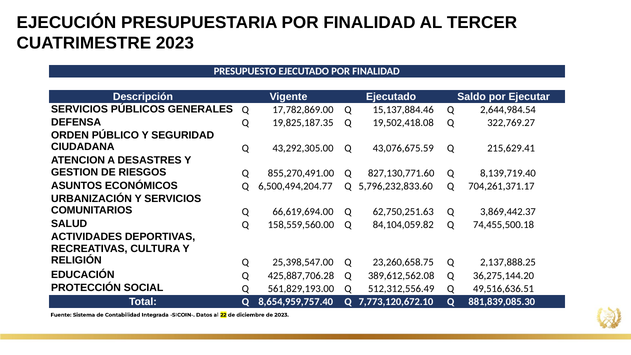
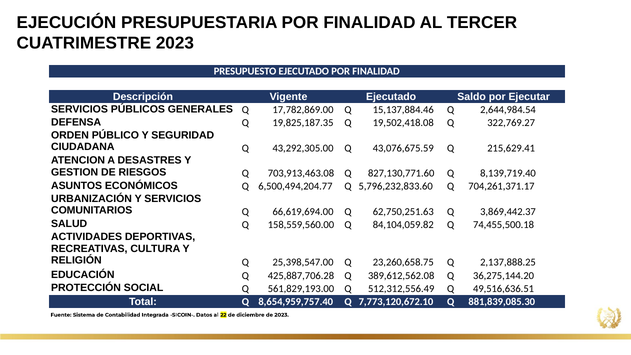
855,270,491.00: 855,270,491.00 -> 703,913,463.08
